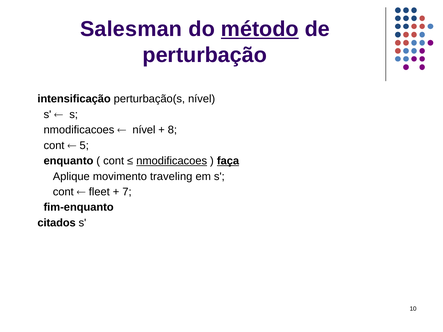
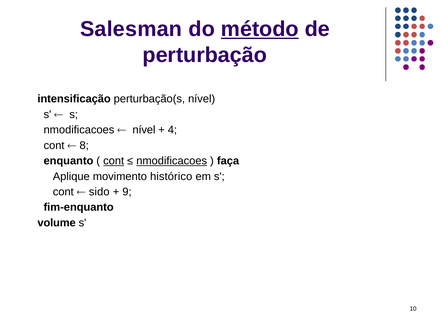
8: 8 -> 4
5: 5 -> 8
cont at (114, 161) underline: none -> present
faça underline: present -> none
traveling: traveling -> histórico
fleet: fleet -> sido
7: 7 -> 9
citados: citados -> volume
